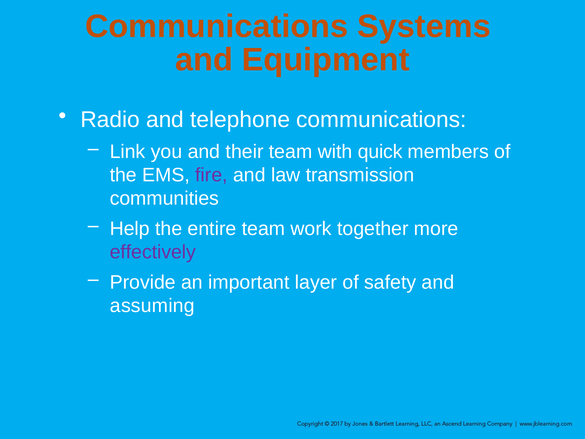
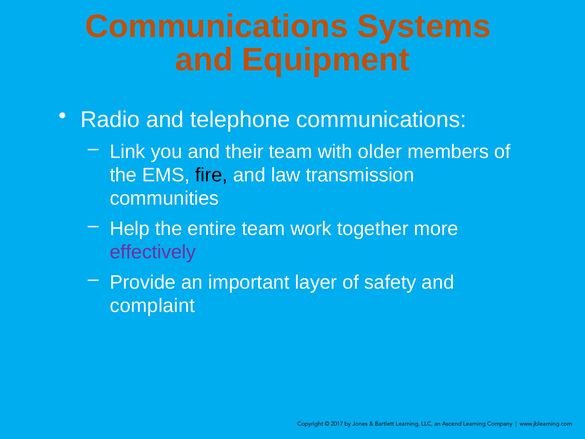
quick: quick -> older
fire colour: purple -> black
assuming: assuming -> complaint
